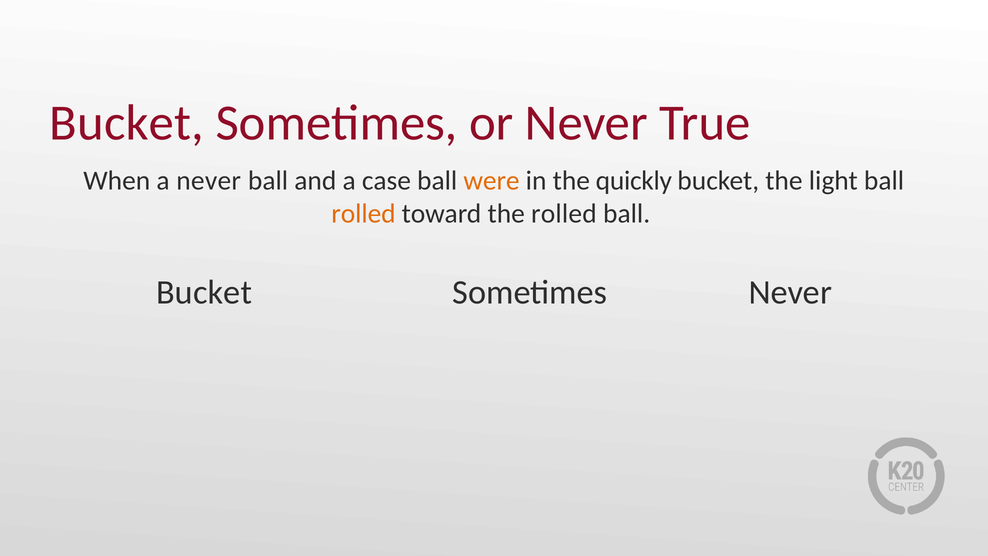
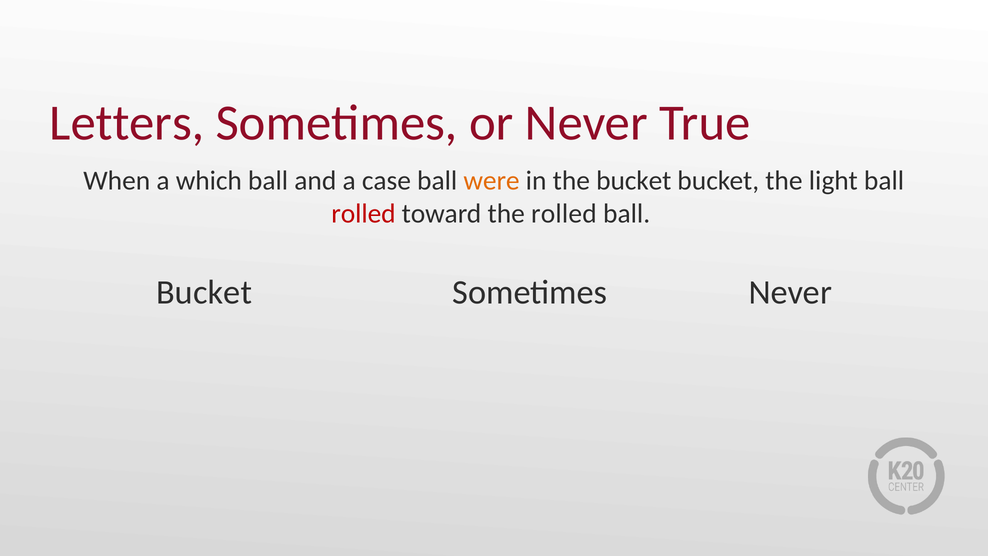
Bucket at (127, 123): Bucket -> Letters
a never: never -> which
the quickly: quickly -> bucket
rolled at (363, 213) colour: orange -> red
